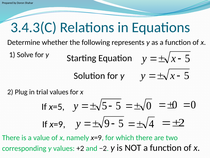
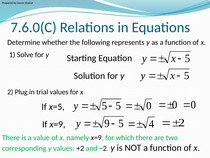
3.4.3(C: 3.4.3(C -> 7.6.0(C
